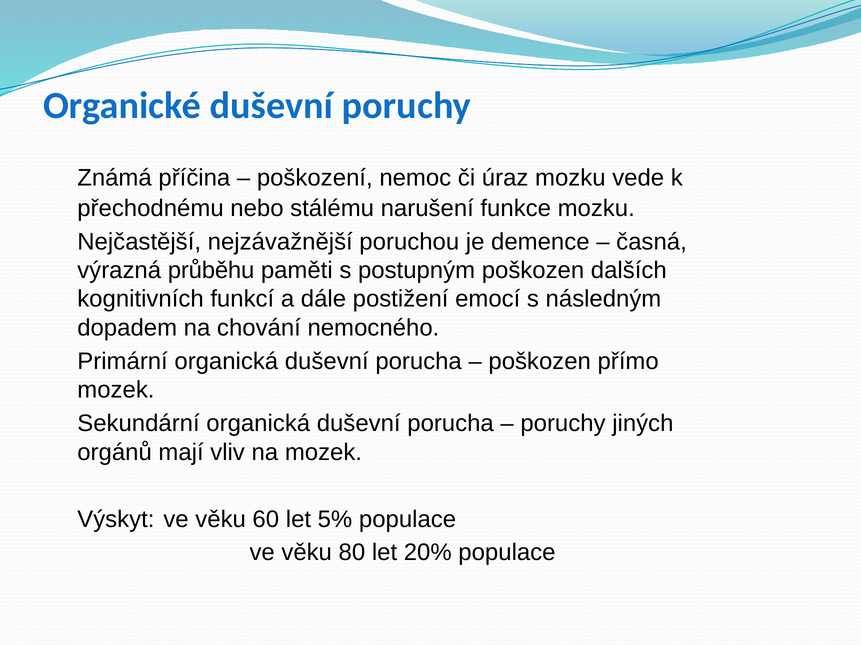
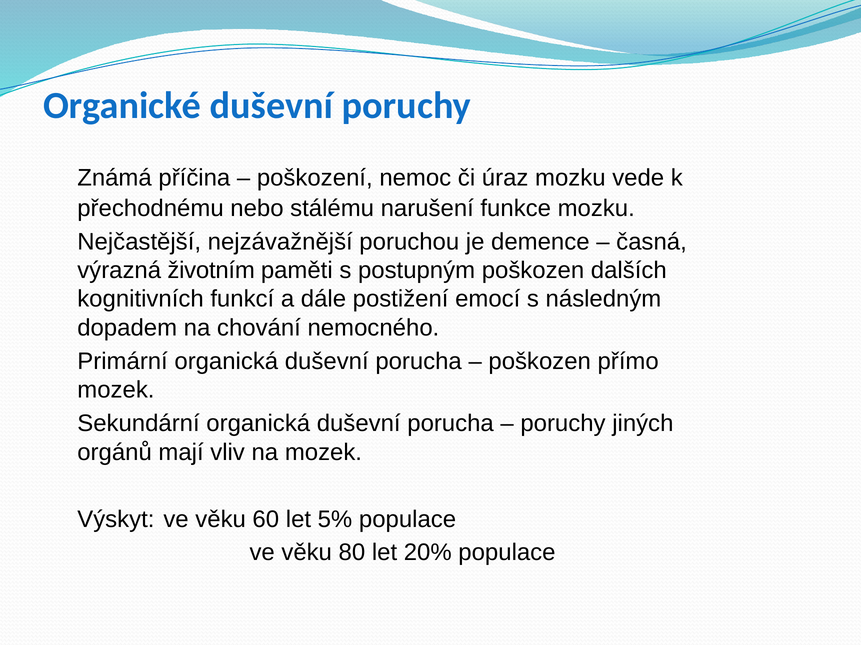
průběhu: průběhu -> životním
